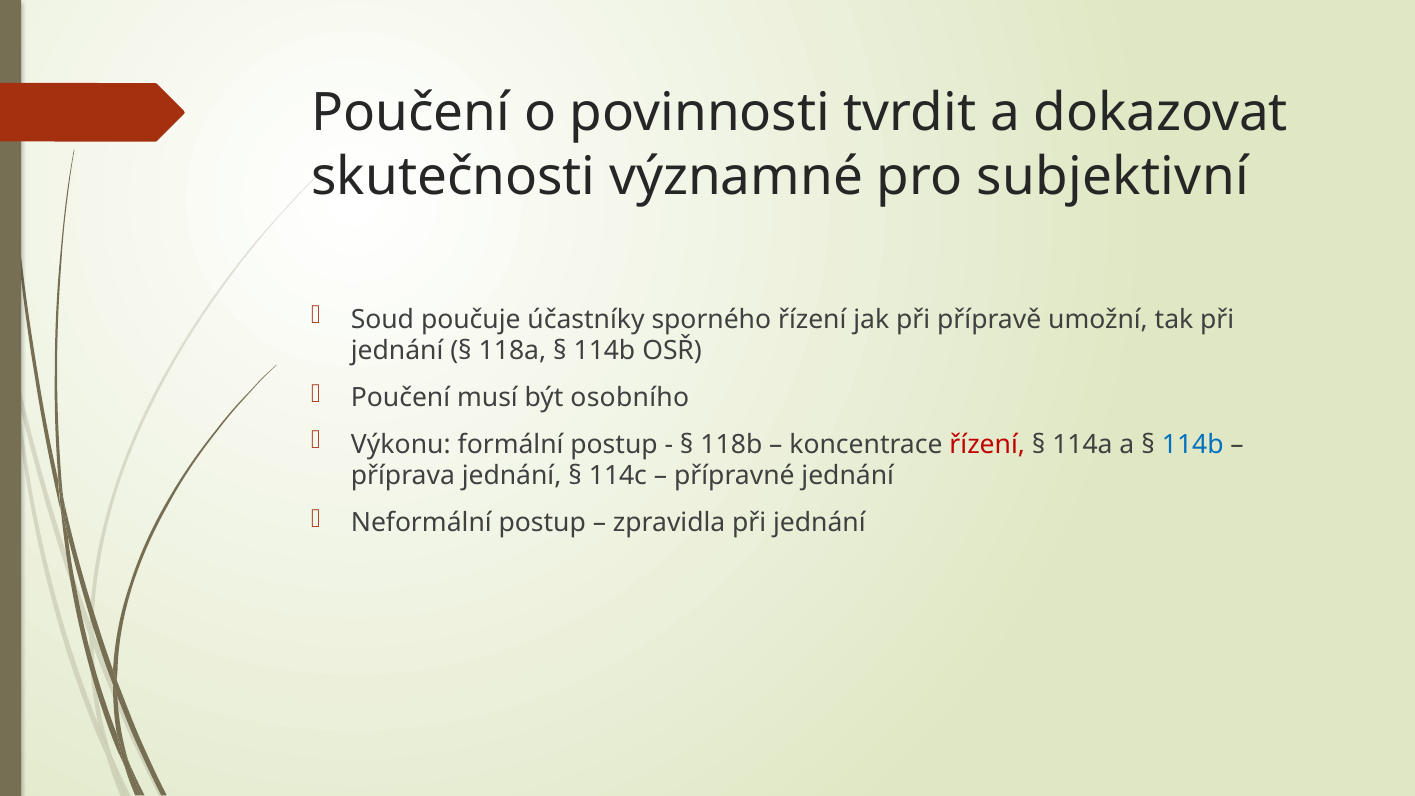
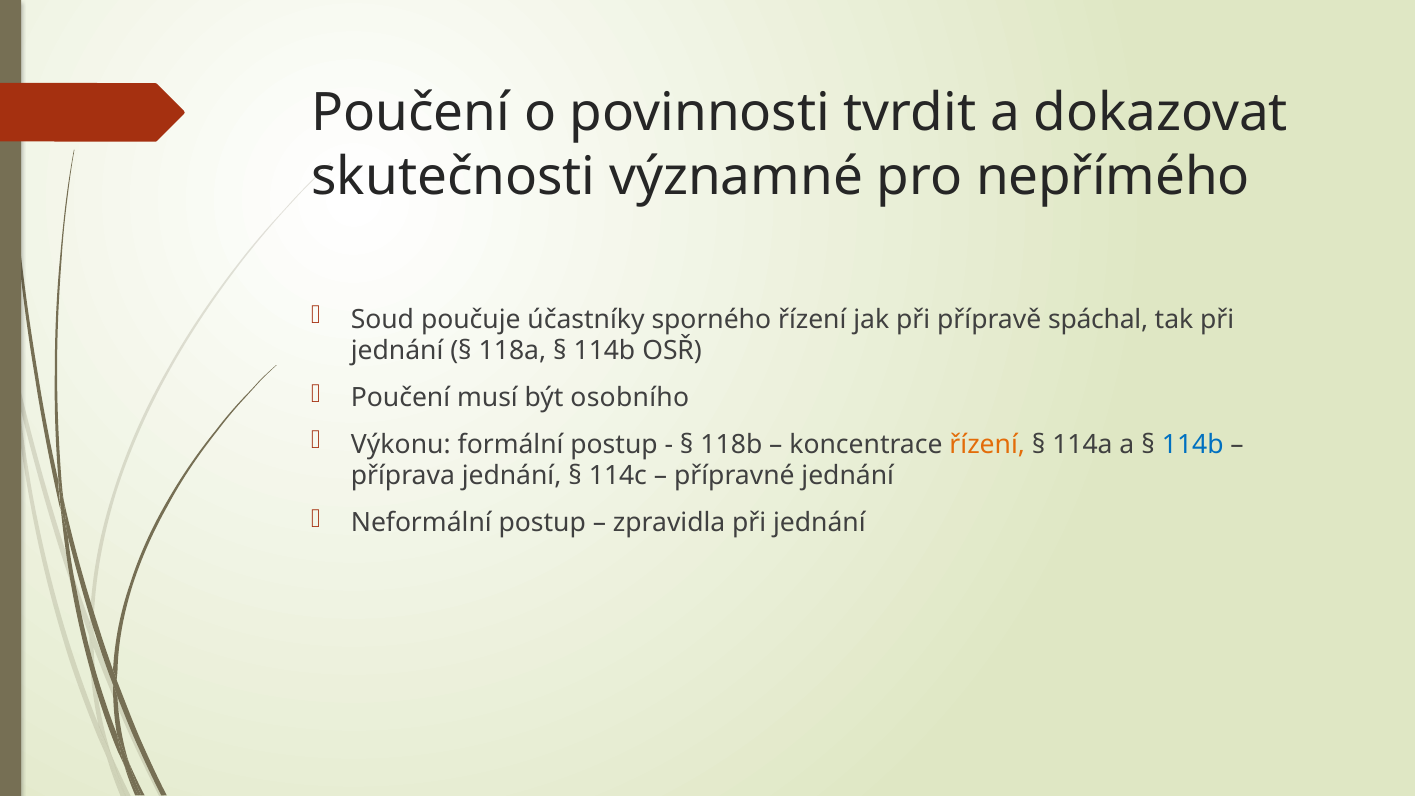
subjektivní: subjektivní -> nepřímého
umožní: umožní -> spáchal
řízení at (987, 444) colour: red -> orange
